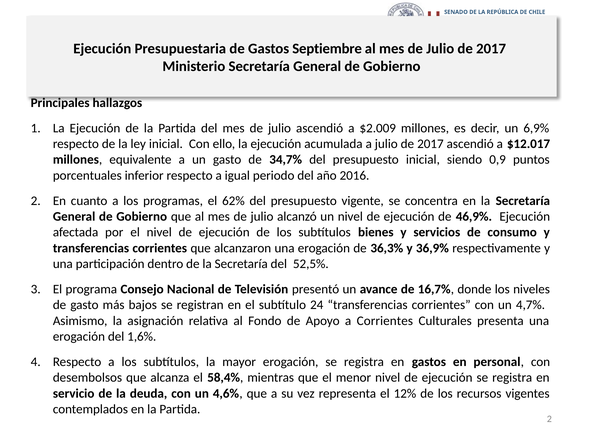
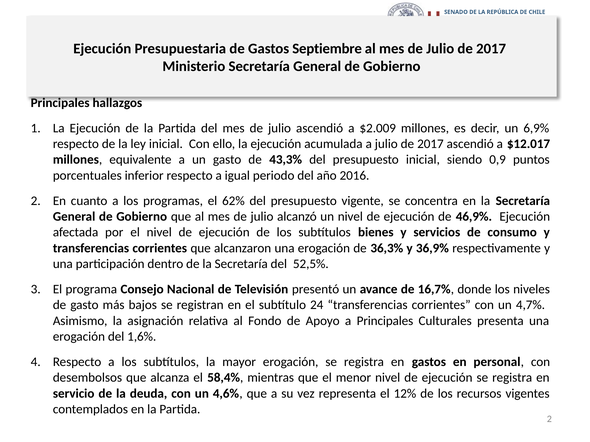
34,7%: 34,7% -> 43,3%
a Corrientes: Corrientes -> Principales
